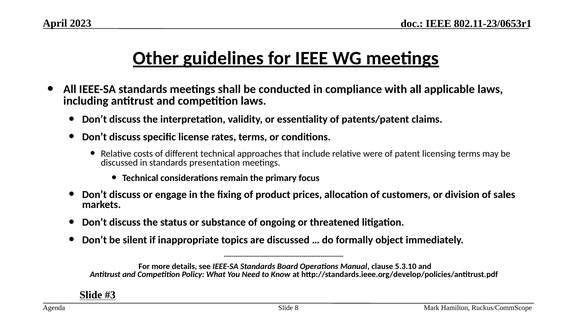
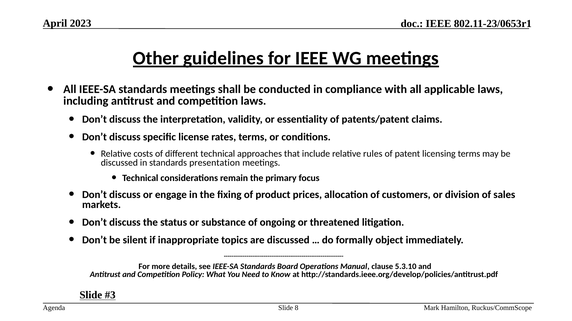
were: were -> rules
